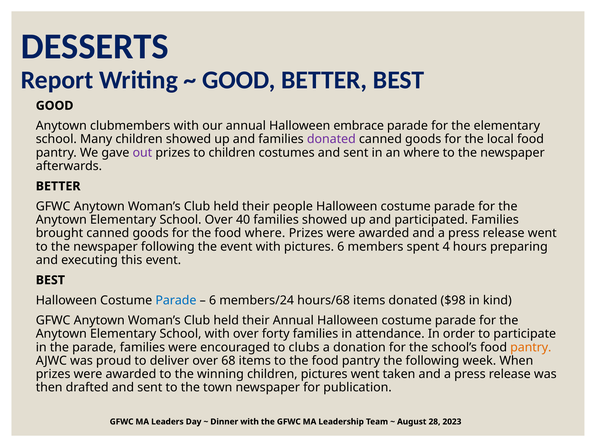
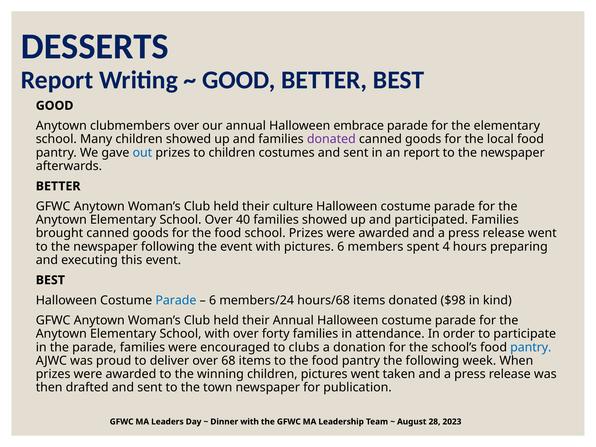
clubmembers with: with -> over
out colour: purple -> blue
an where: where -> report
people: people -> culture
food where: where -> school
pantry at (531, 347) colour: orange -> blue
